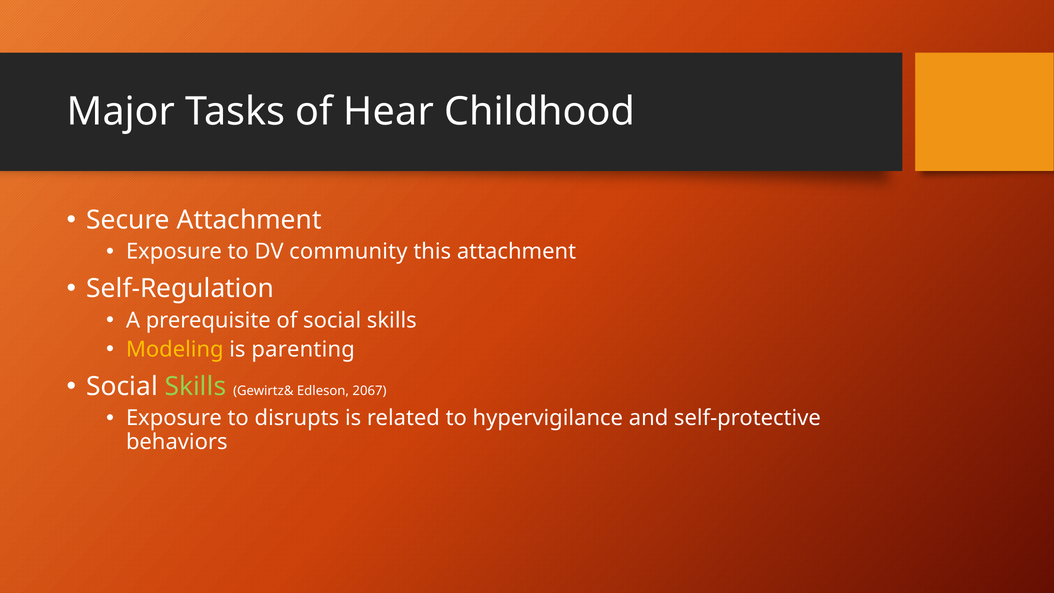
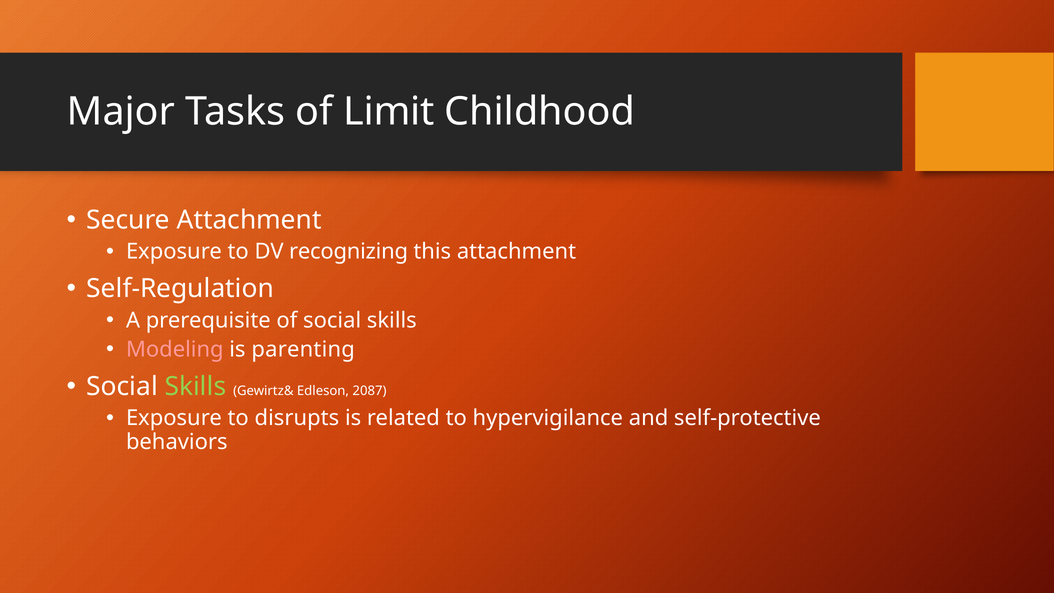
Hear: Hear -> Limit
community: community -> recognizing
Modeling colour: yellow -> pink
2067: 2067 -> 2087
